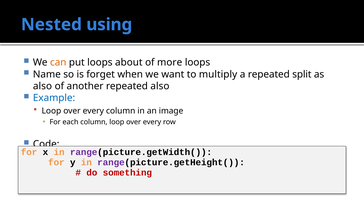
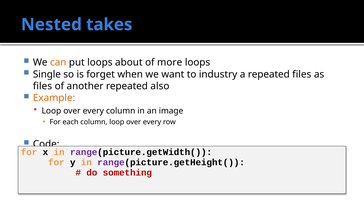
using: using -> takes
Name: Name -> Single
multiply: multiply -> industry
repeated split: split -> files
also at (42, 86): also -> files
Example colour: blue -> orange
